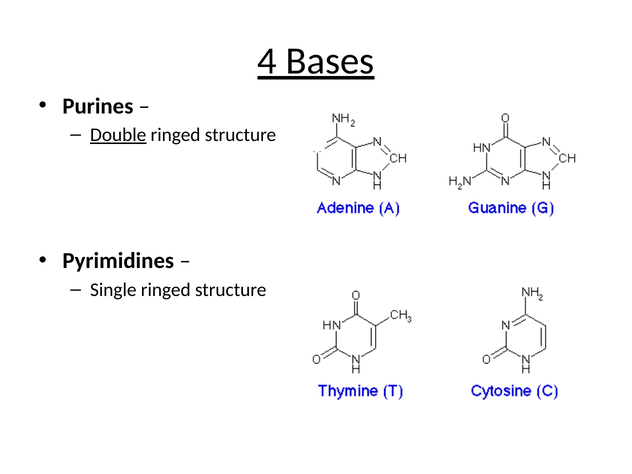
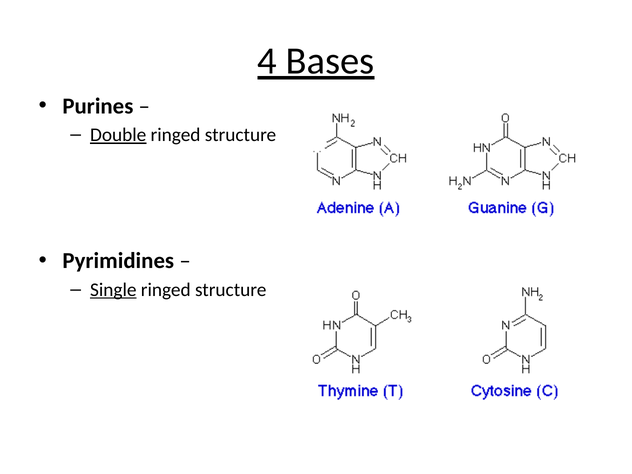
Single underline: none -> present
